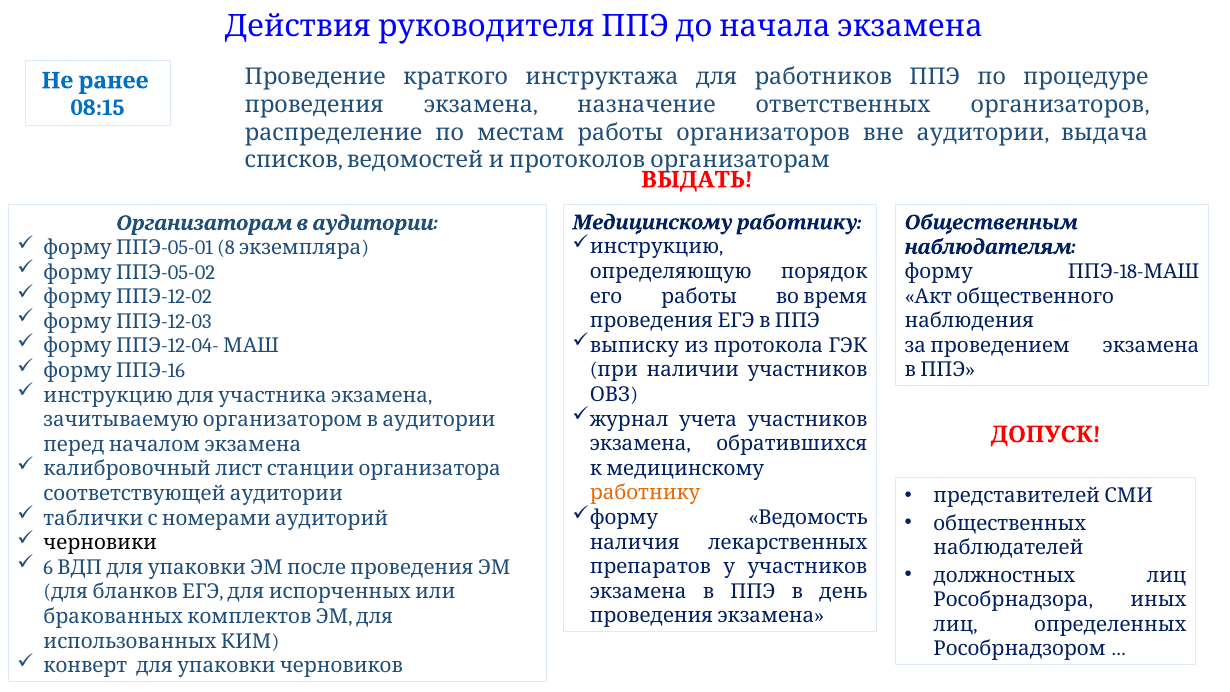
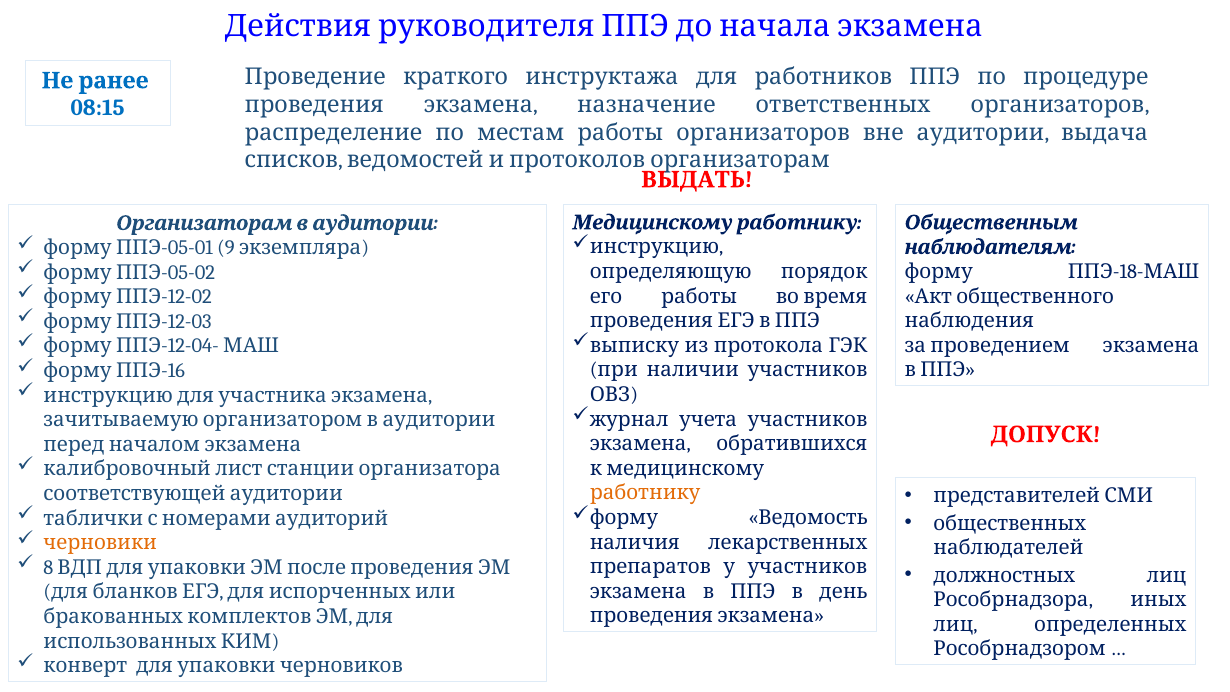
8: 8 -> 9
черновики colour: black -> orange
6: 6 -> 8
